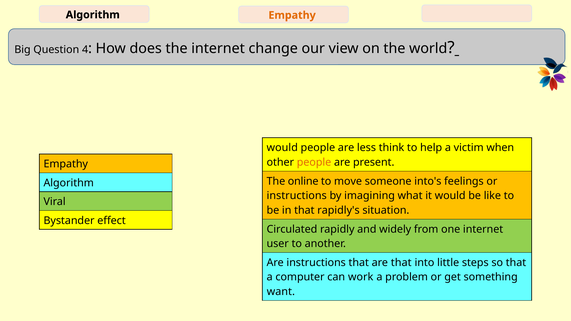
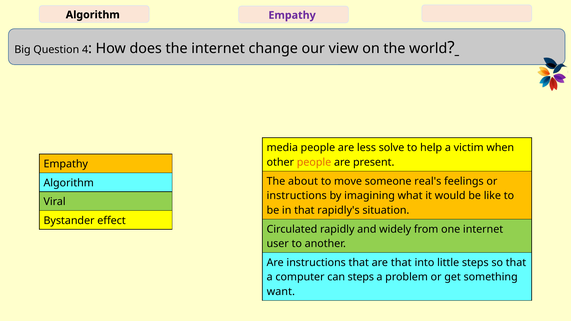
Empathy at (292, 15) colour: orange -> purple
would at (282, 148): would -> media
think: think -> solve
online: online -> about
into's: into's -> real's
can work: work -> steps
